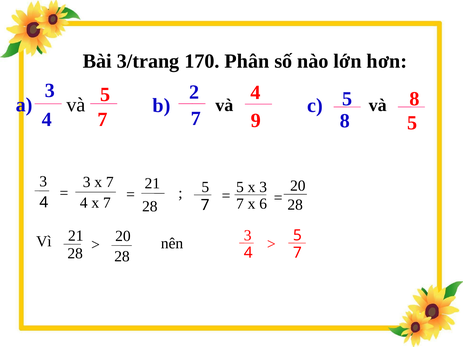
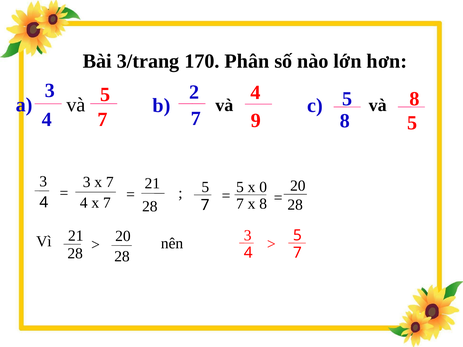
x 3: 3 -> 0
x 6: 6 -> 8
